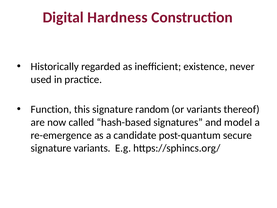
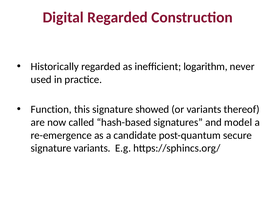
Digital Hardness: Hardness -> Regarded
existence: existence -> logarithm
random: random -> showed
